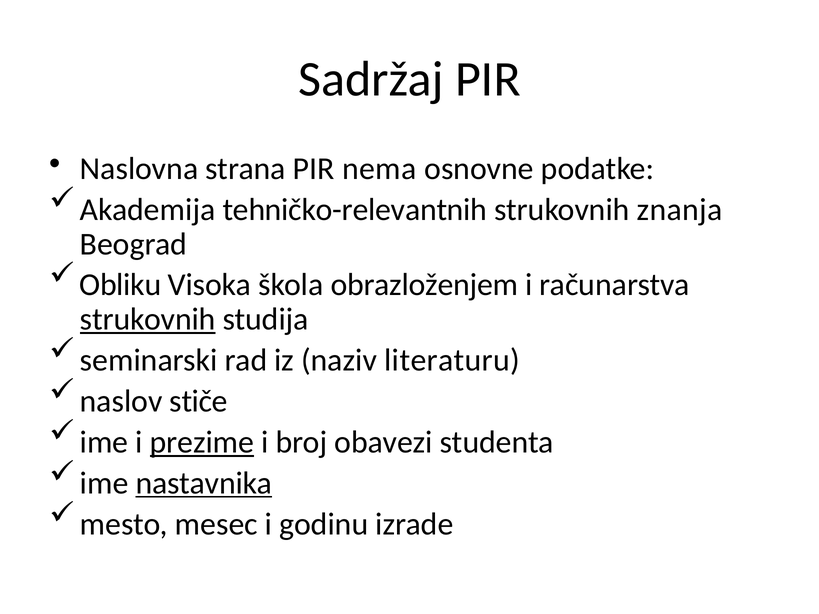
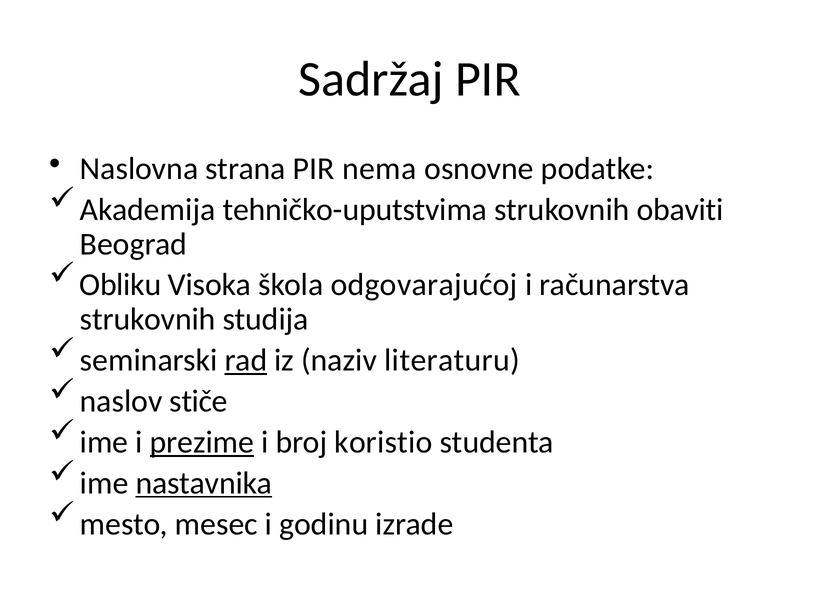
tehničko-relevantnih: tehničko-relevantnih -> tehničko-uputstvima
znanja: znanja -> obaviti
obrazloženjem: obrazloženjem -> odgovarajućoj
strukovnih at (148, 319) underline: present -> none
rad underline: none -> present
obavezi: obavezi -> koristio
